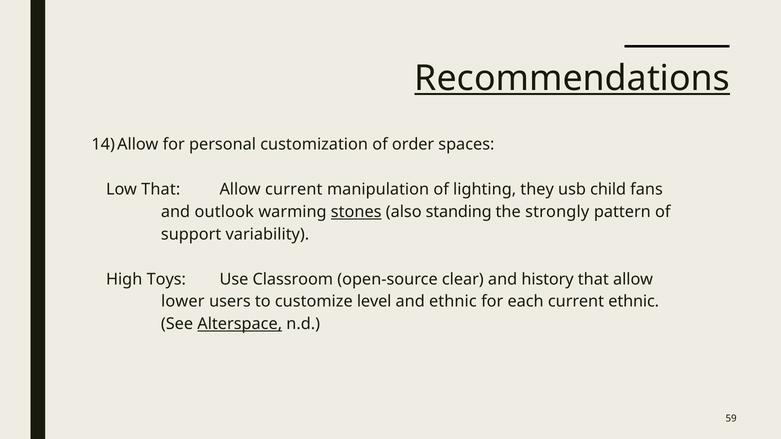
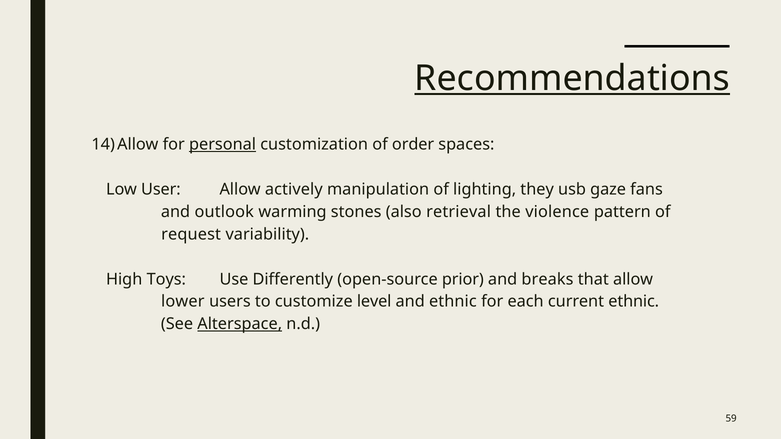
personal underline: none -> present
Low That: That -> User
Allow current: current -> actively
child: child -> gaze
stones underline: present -> none
standing: standing -> retrieval
strongly: strongly -> violence
support: support -> request
Classroom: Classroom -> Differently
clear: clear -> prior
history: history -> breaks
